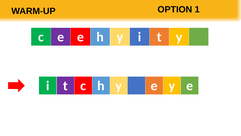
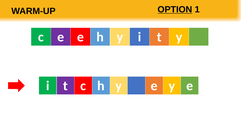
OPTION underline: none -> present
